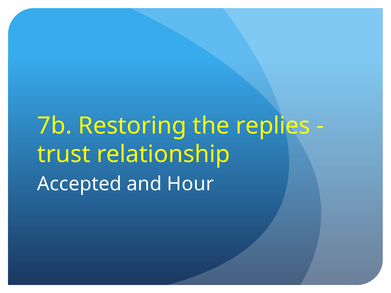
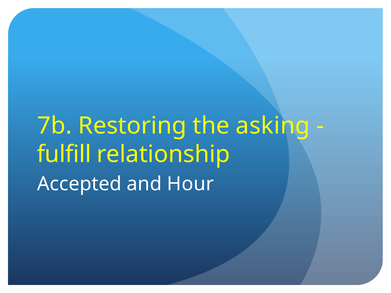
replies: replies -> asking
trust: trust -> fulfill
